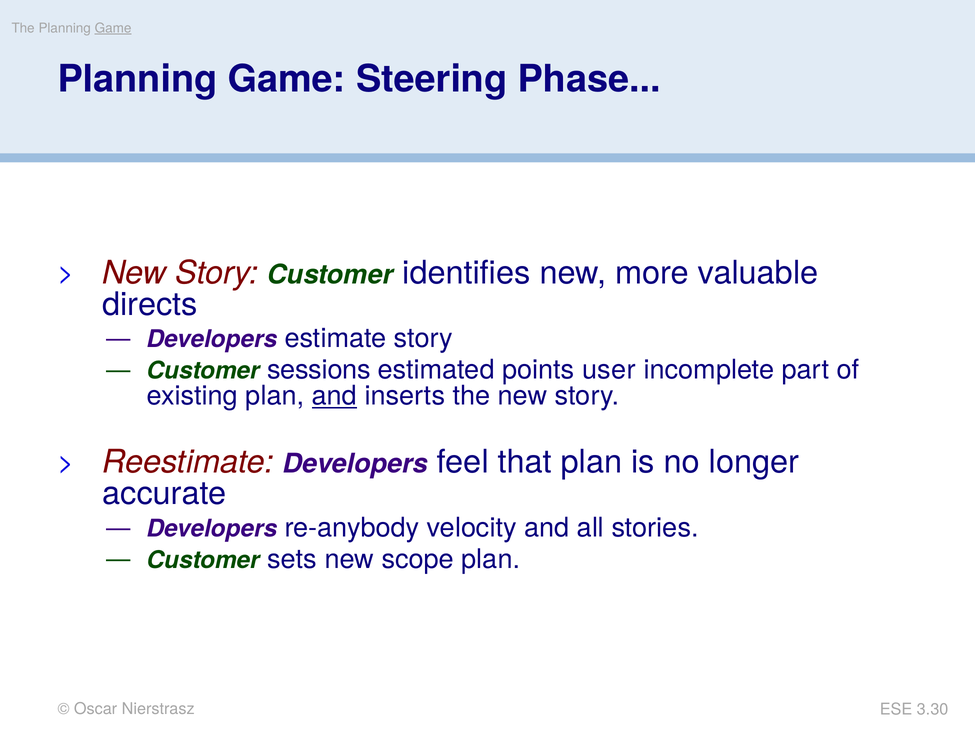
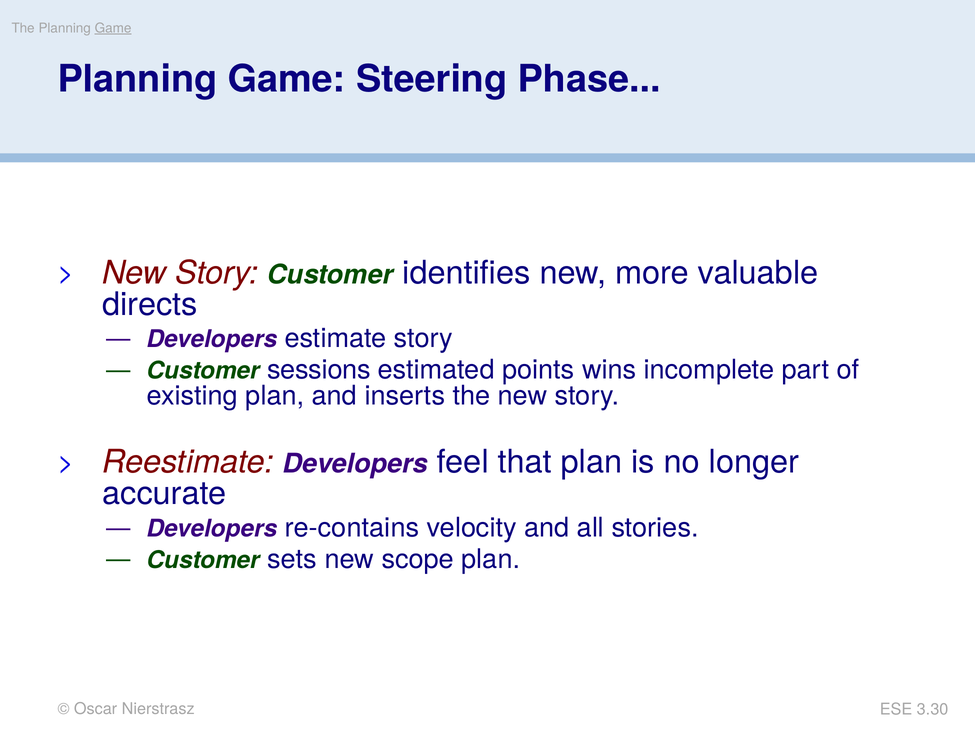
user: user -> wins
and at (334, 396) underline: present -> none
re-anybody: re-anybody -> re-contains
